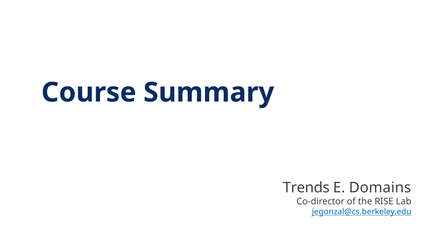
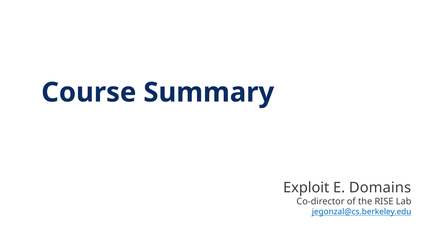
Trends: Trends -> Exploit
